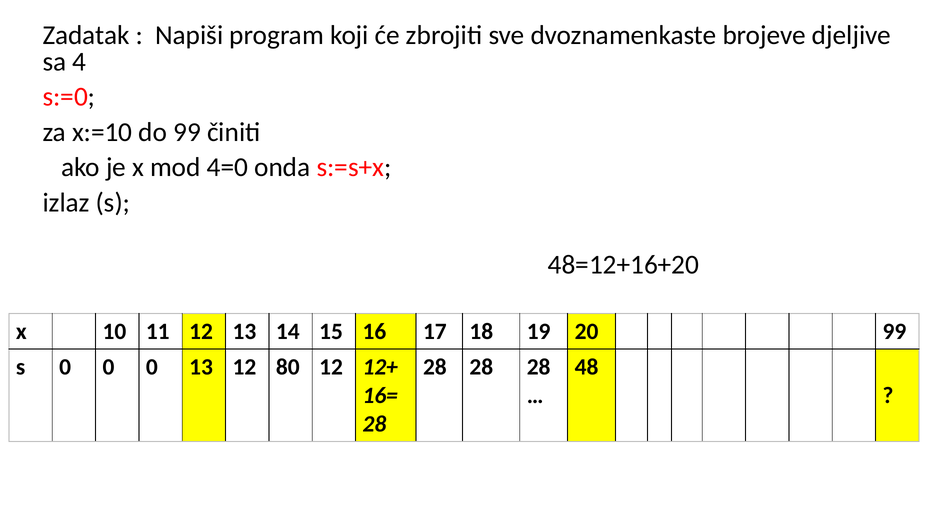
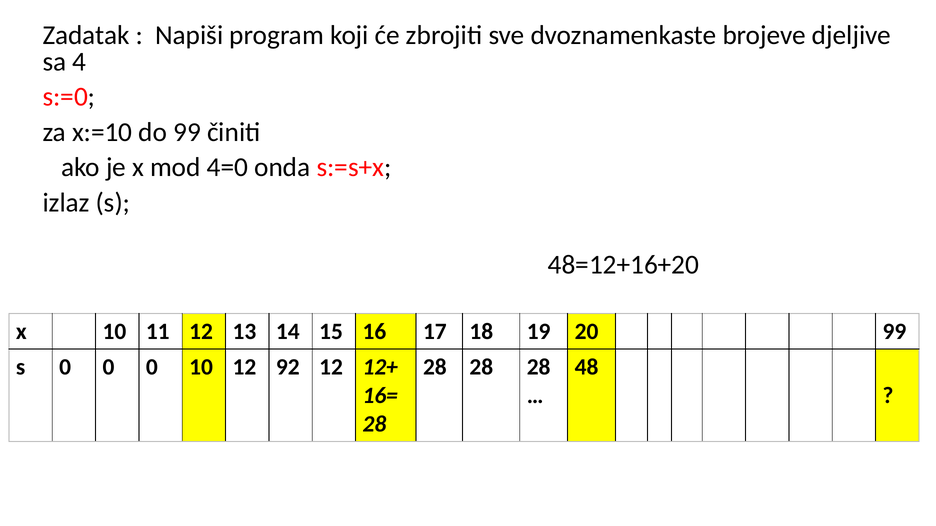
0 13: 13 -> 10
80: 80 -> 92
